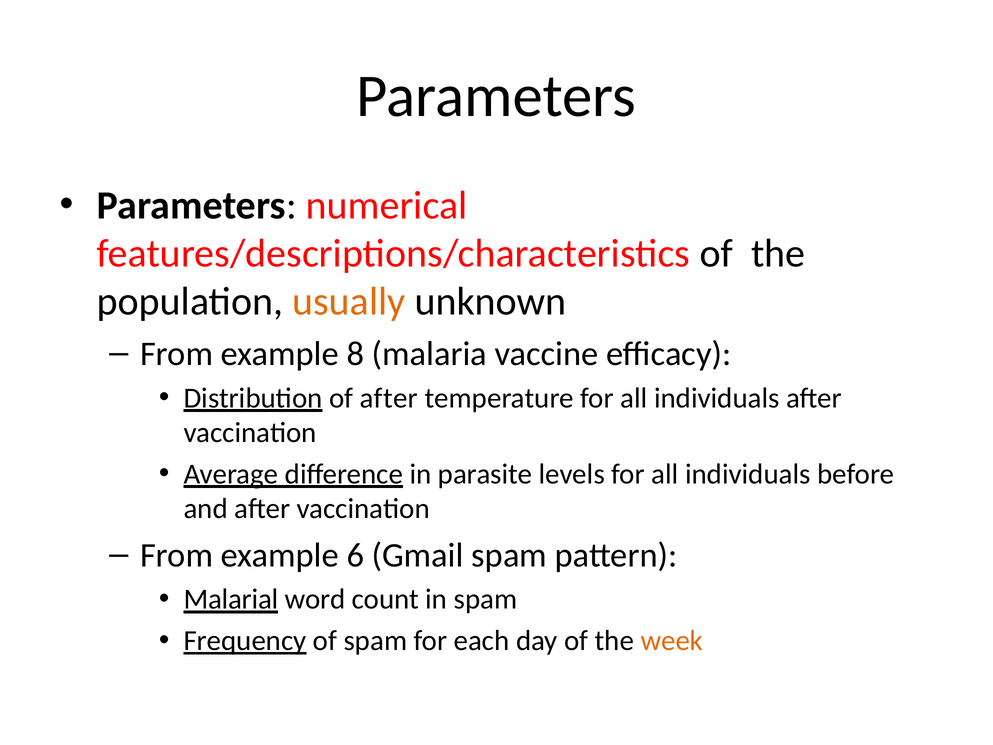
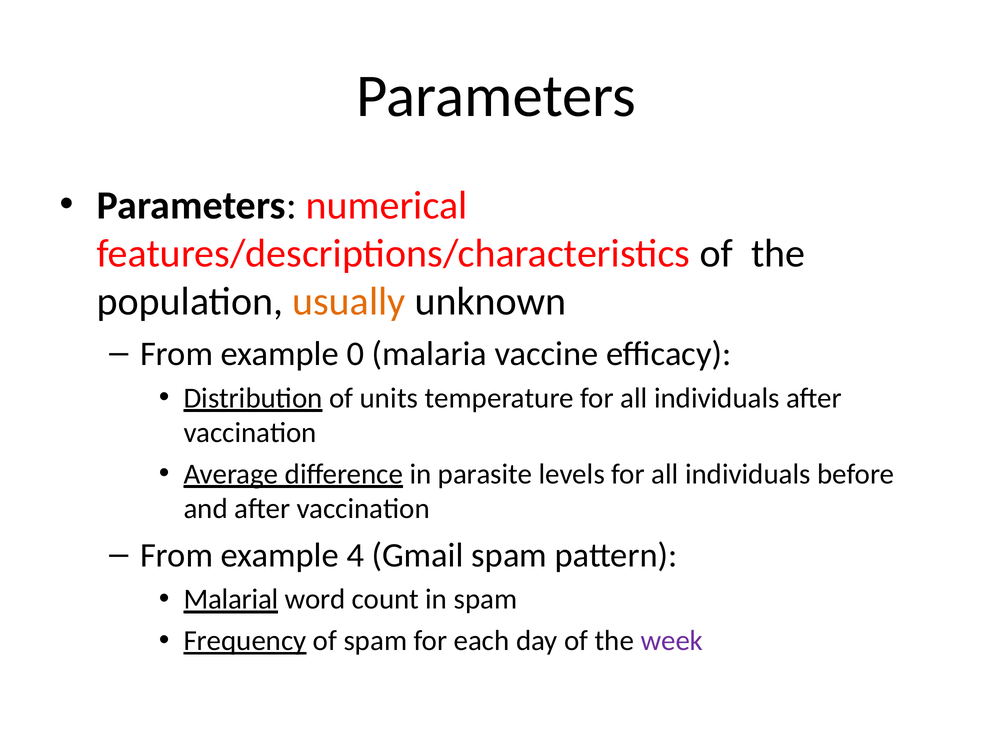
8: 8 -> 0
of after: after -> units
6: 6 -> 4
week colour: orange -> purple
